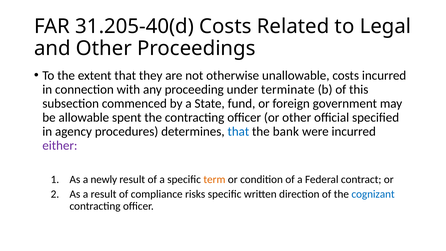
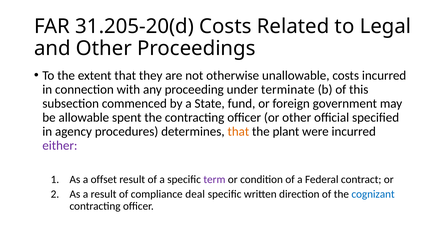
31.205-40(d: 31.205-40(d -> 31.205-20(d
that at (238, 131) colour: blue -> orange
bank: bank -> plant
newly: newly -> offset
term colour: orange -> purple
risks: risks -> deal
